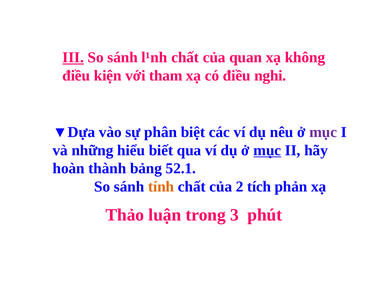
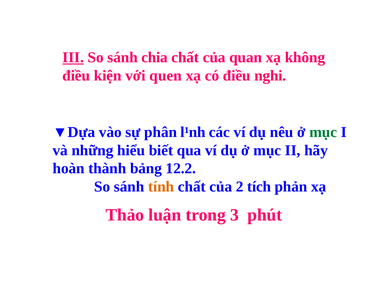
l¹nh: l¹nh -> chia
tham: tham -> quen
biệt: biệt -> l¹nh
mục at (323, 132) colour: purple -> green
mục at (267, 151) underline: present -> none
52.1: 52.1 -> 12.2
